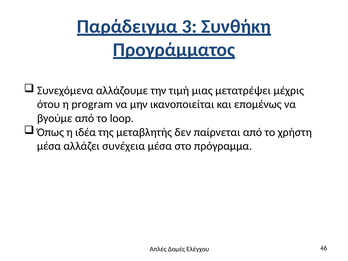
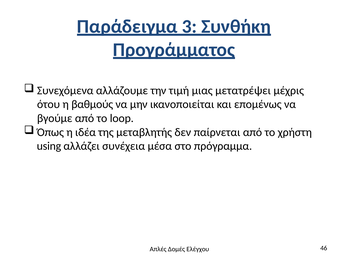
program: program -> βαθμούς
μέσα at (49, 146): μέσα -> using
